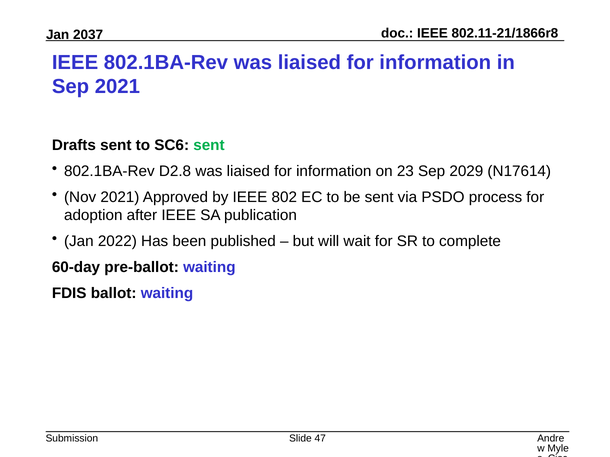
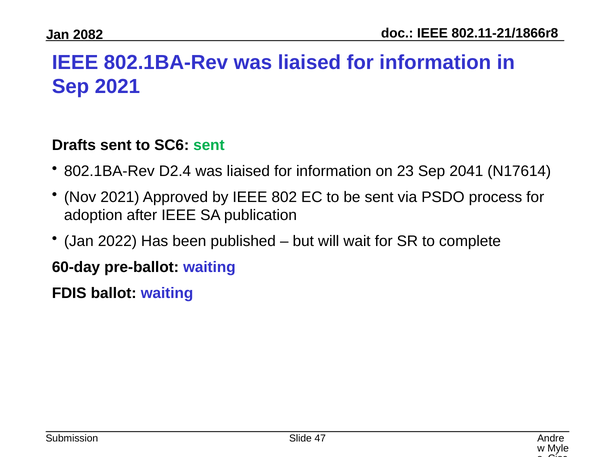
2037: 2037 -> 2082
D2.8: D2.8 -> D2.4
2029: 2029 -> 2041
